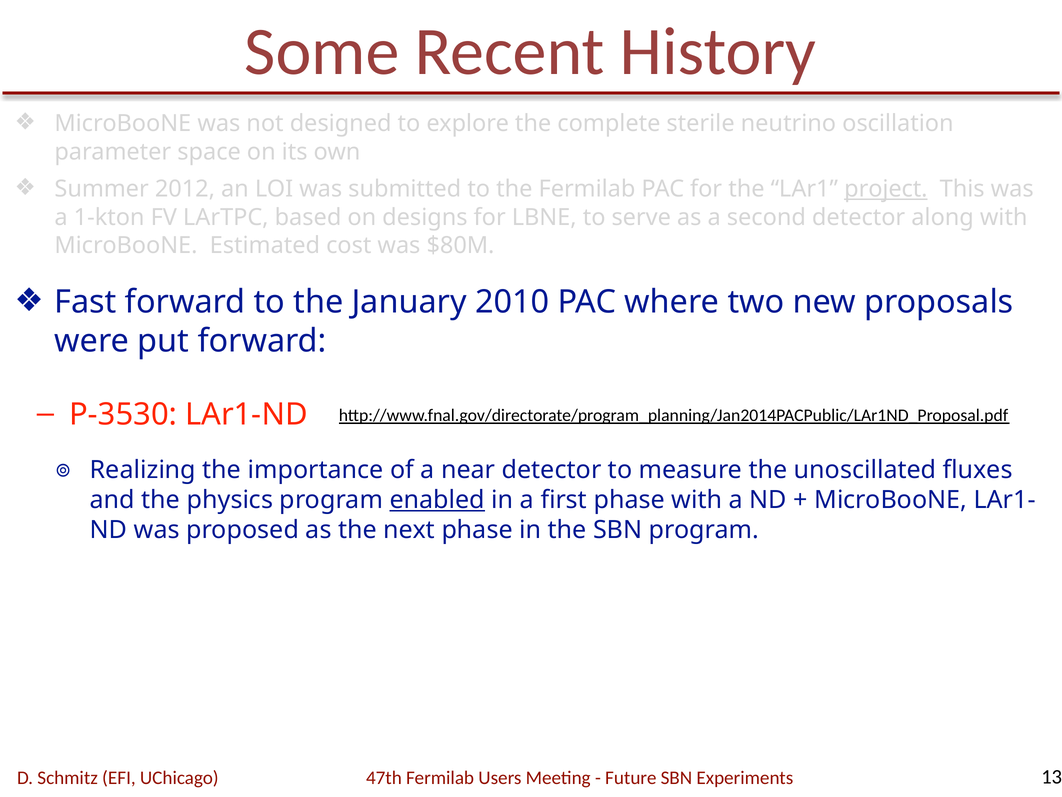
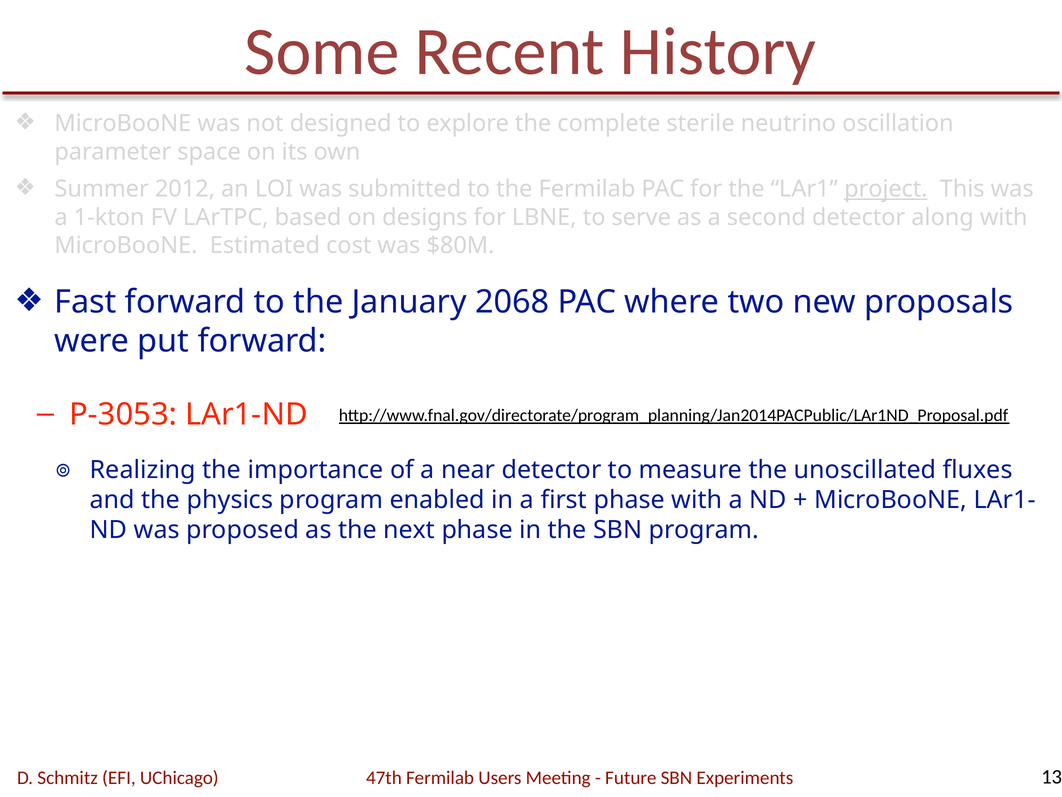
2010: 2010 -> 2068
P-3530: P-3530 -> P-3053
enabled underline: present -> none
